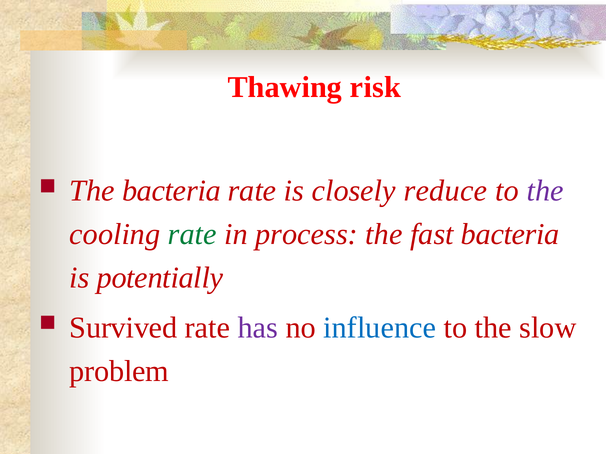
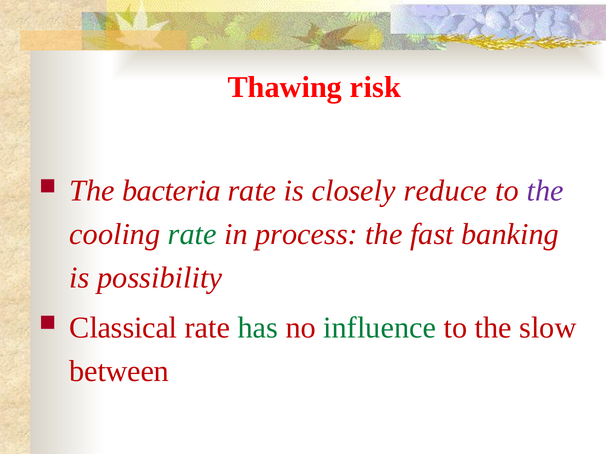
fast bacteria: bacteria -> banking
potentially: potentially -> possibility
Survived: Survived -> Classical
has colour: purple -> green
influence colour: blue -> green
problem: problem -> between
